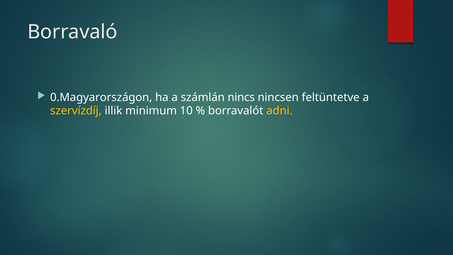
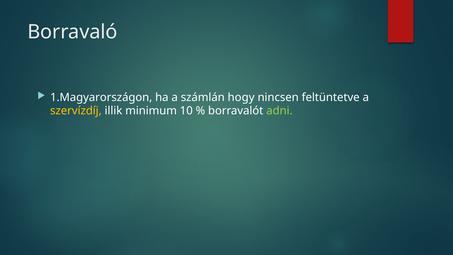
0.Magyarországon: 0.Magyarországon -> 1.Magyarországon
nincs: nincs -> hogy
adni colour: yellow -> light green
